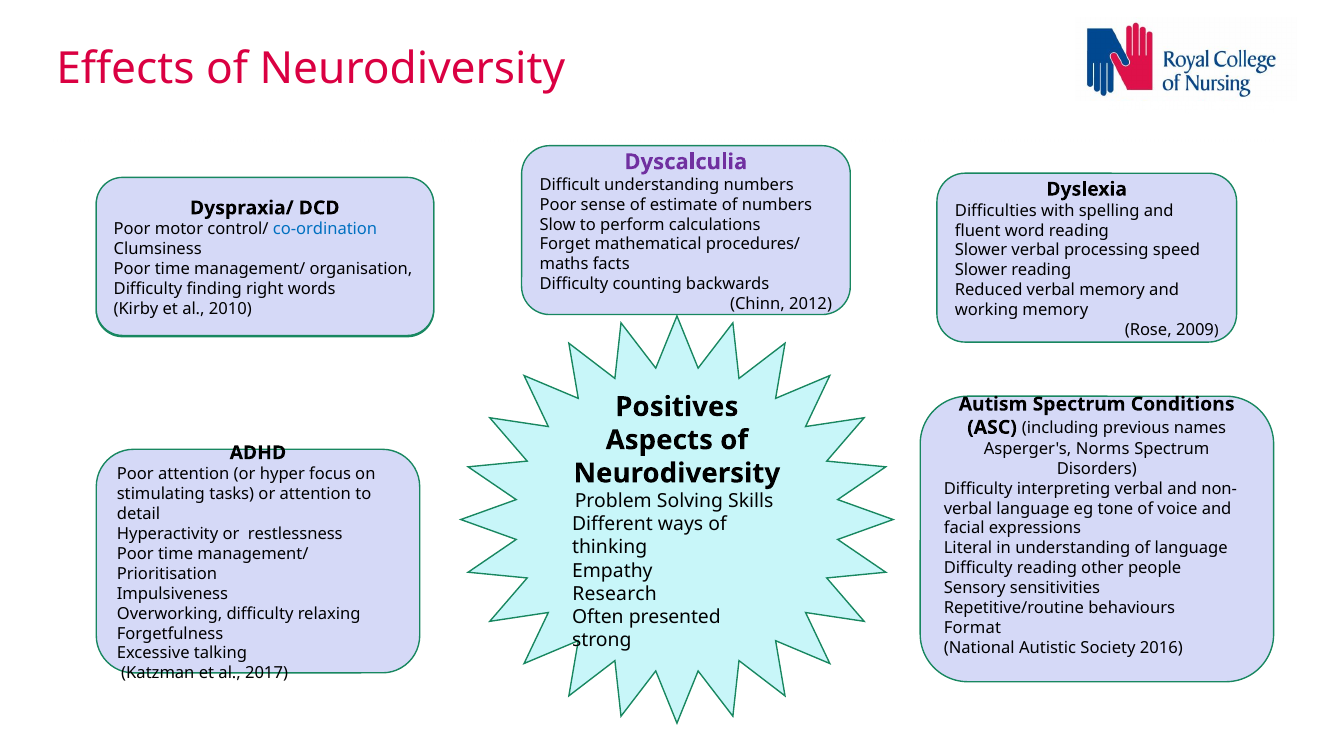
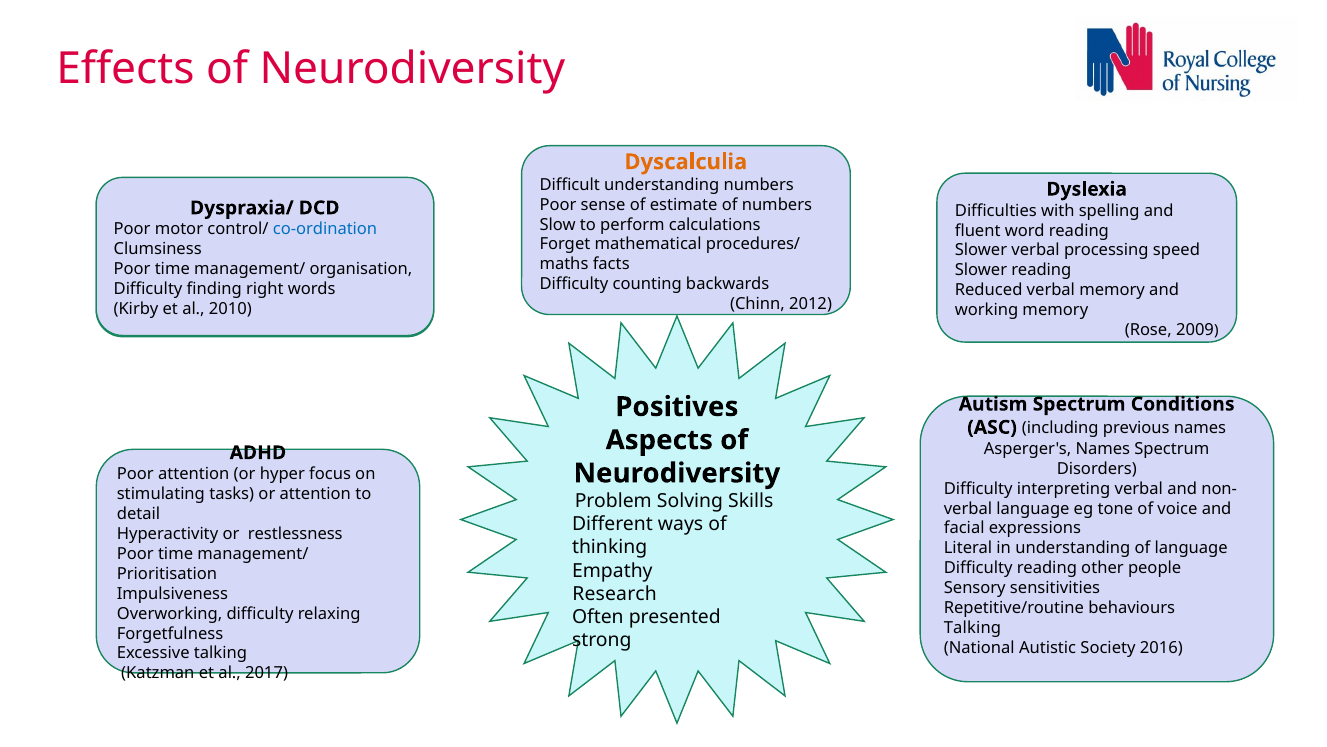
Dyscalculia colour: purple -> orange
Asperger's Norms: Norms -> Names
Format at (973, 628): Format -> Talking
